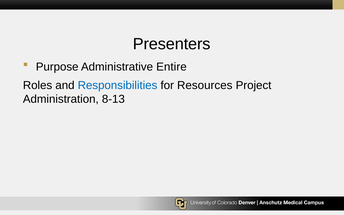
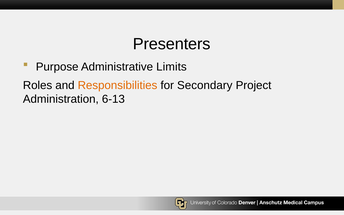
Entire: Entire -> Limits
Responsibilities colour: blue -> orange
Resources: Resources -> Secondary
8-13: 8-13 -> 6-13
